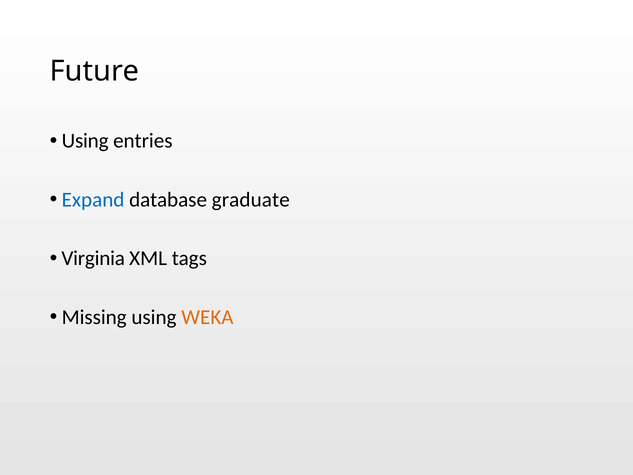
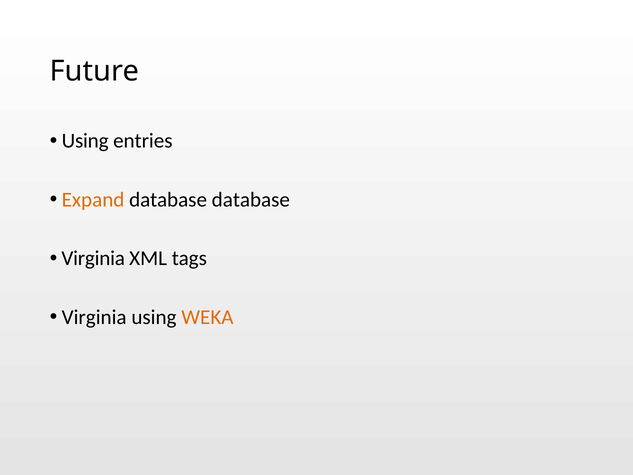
Expand colour: blue -> orange
database graduate: graduate -> database
Missing at (94, 317): Missing -> Virginia
